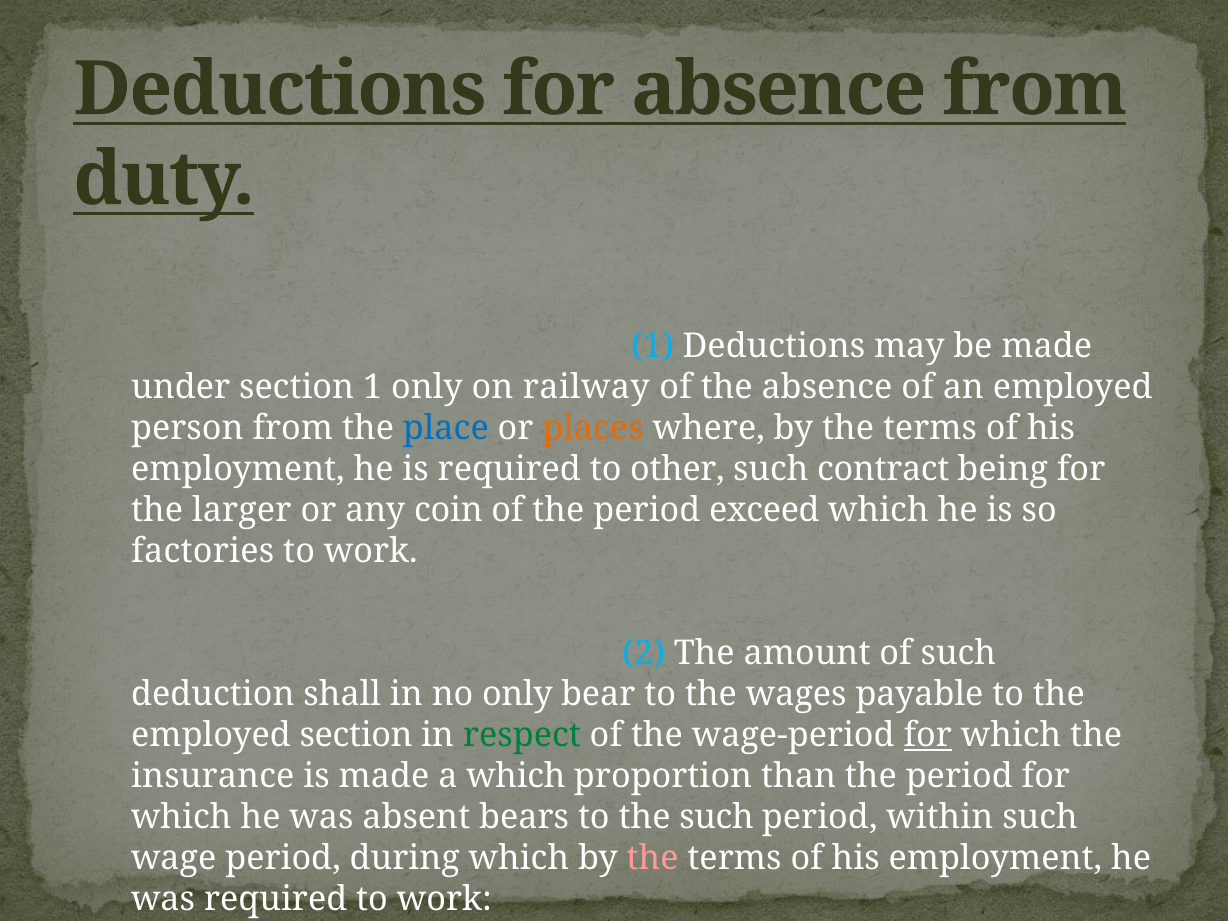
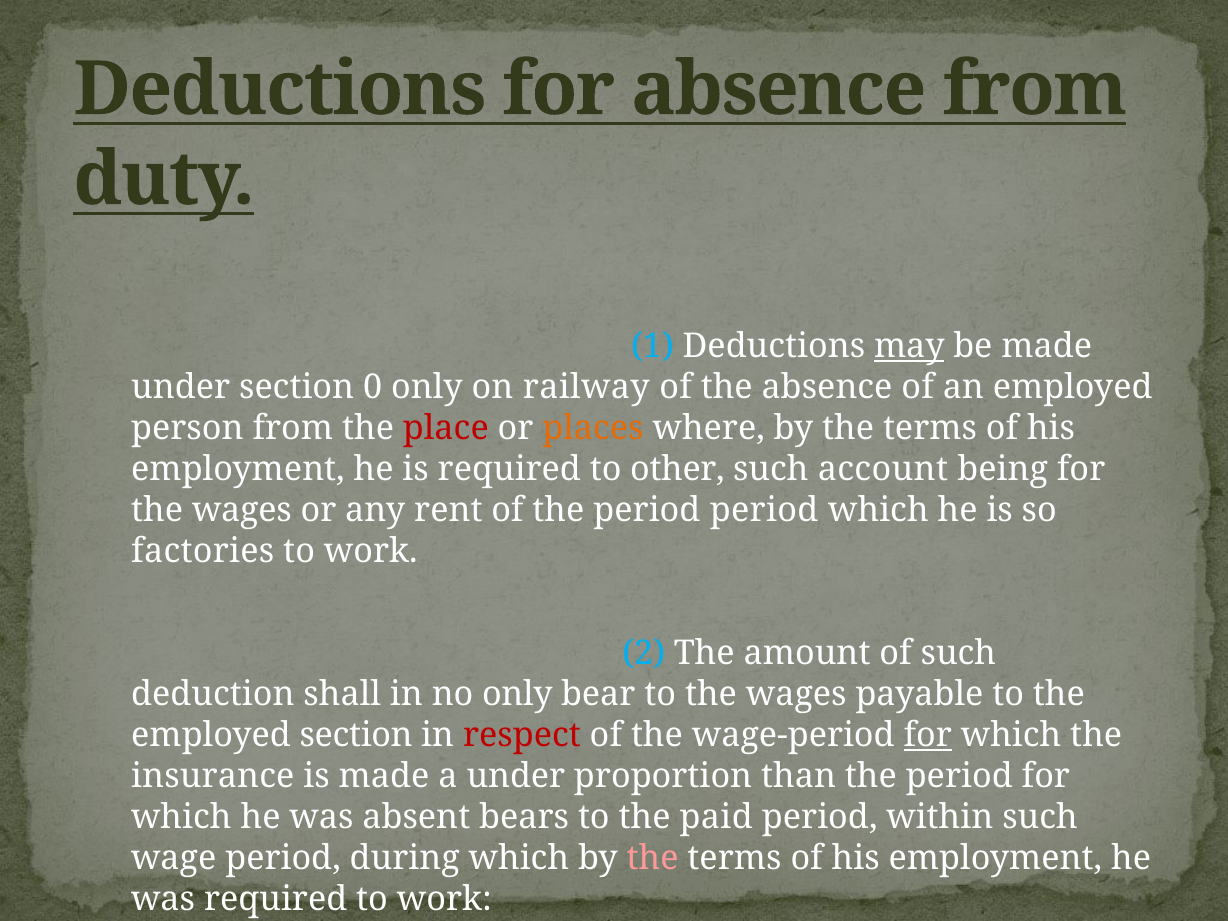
may underline: none -> present
section 1: 1 -> 0
place colour: blue -> red
contract: contract -> account
larger at (242, 510): larger -> wages
coin: coin -> rent
period exceed: exceed -> period
respect colour: green -> red
a which: which -> under
the such: such -> paid
